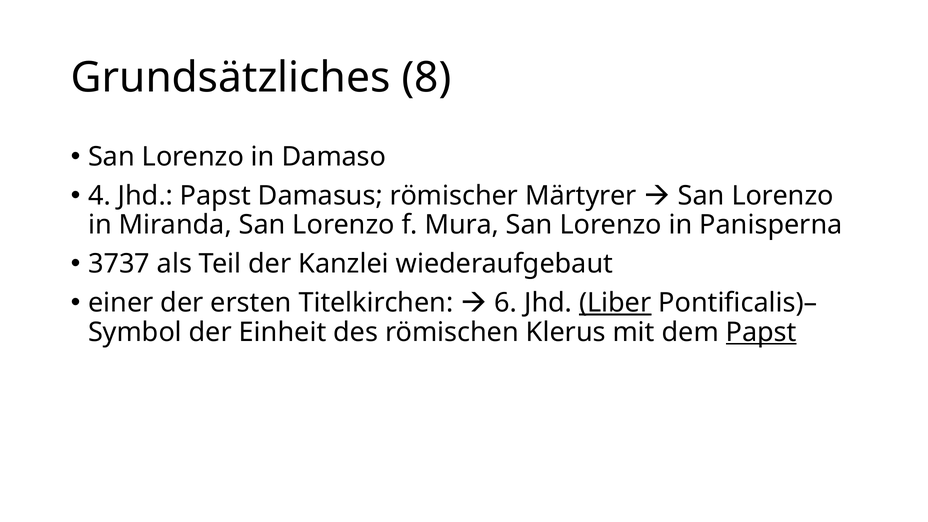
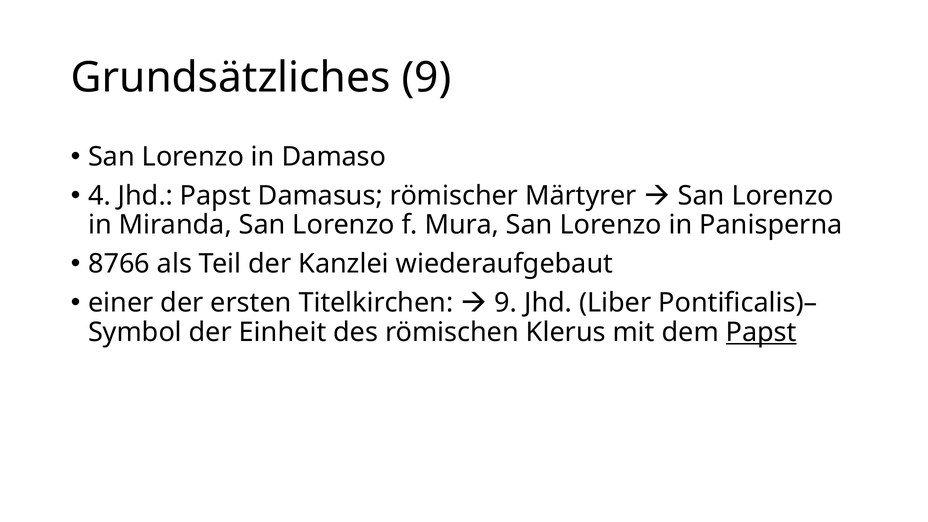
Grundsätzliches 8: 8 -> 9
3737: 3737 -> 8766
6 at (506, 303): 6 -> 9
Liber underline: present -> none
